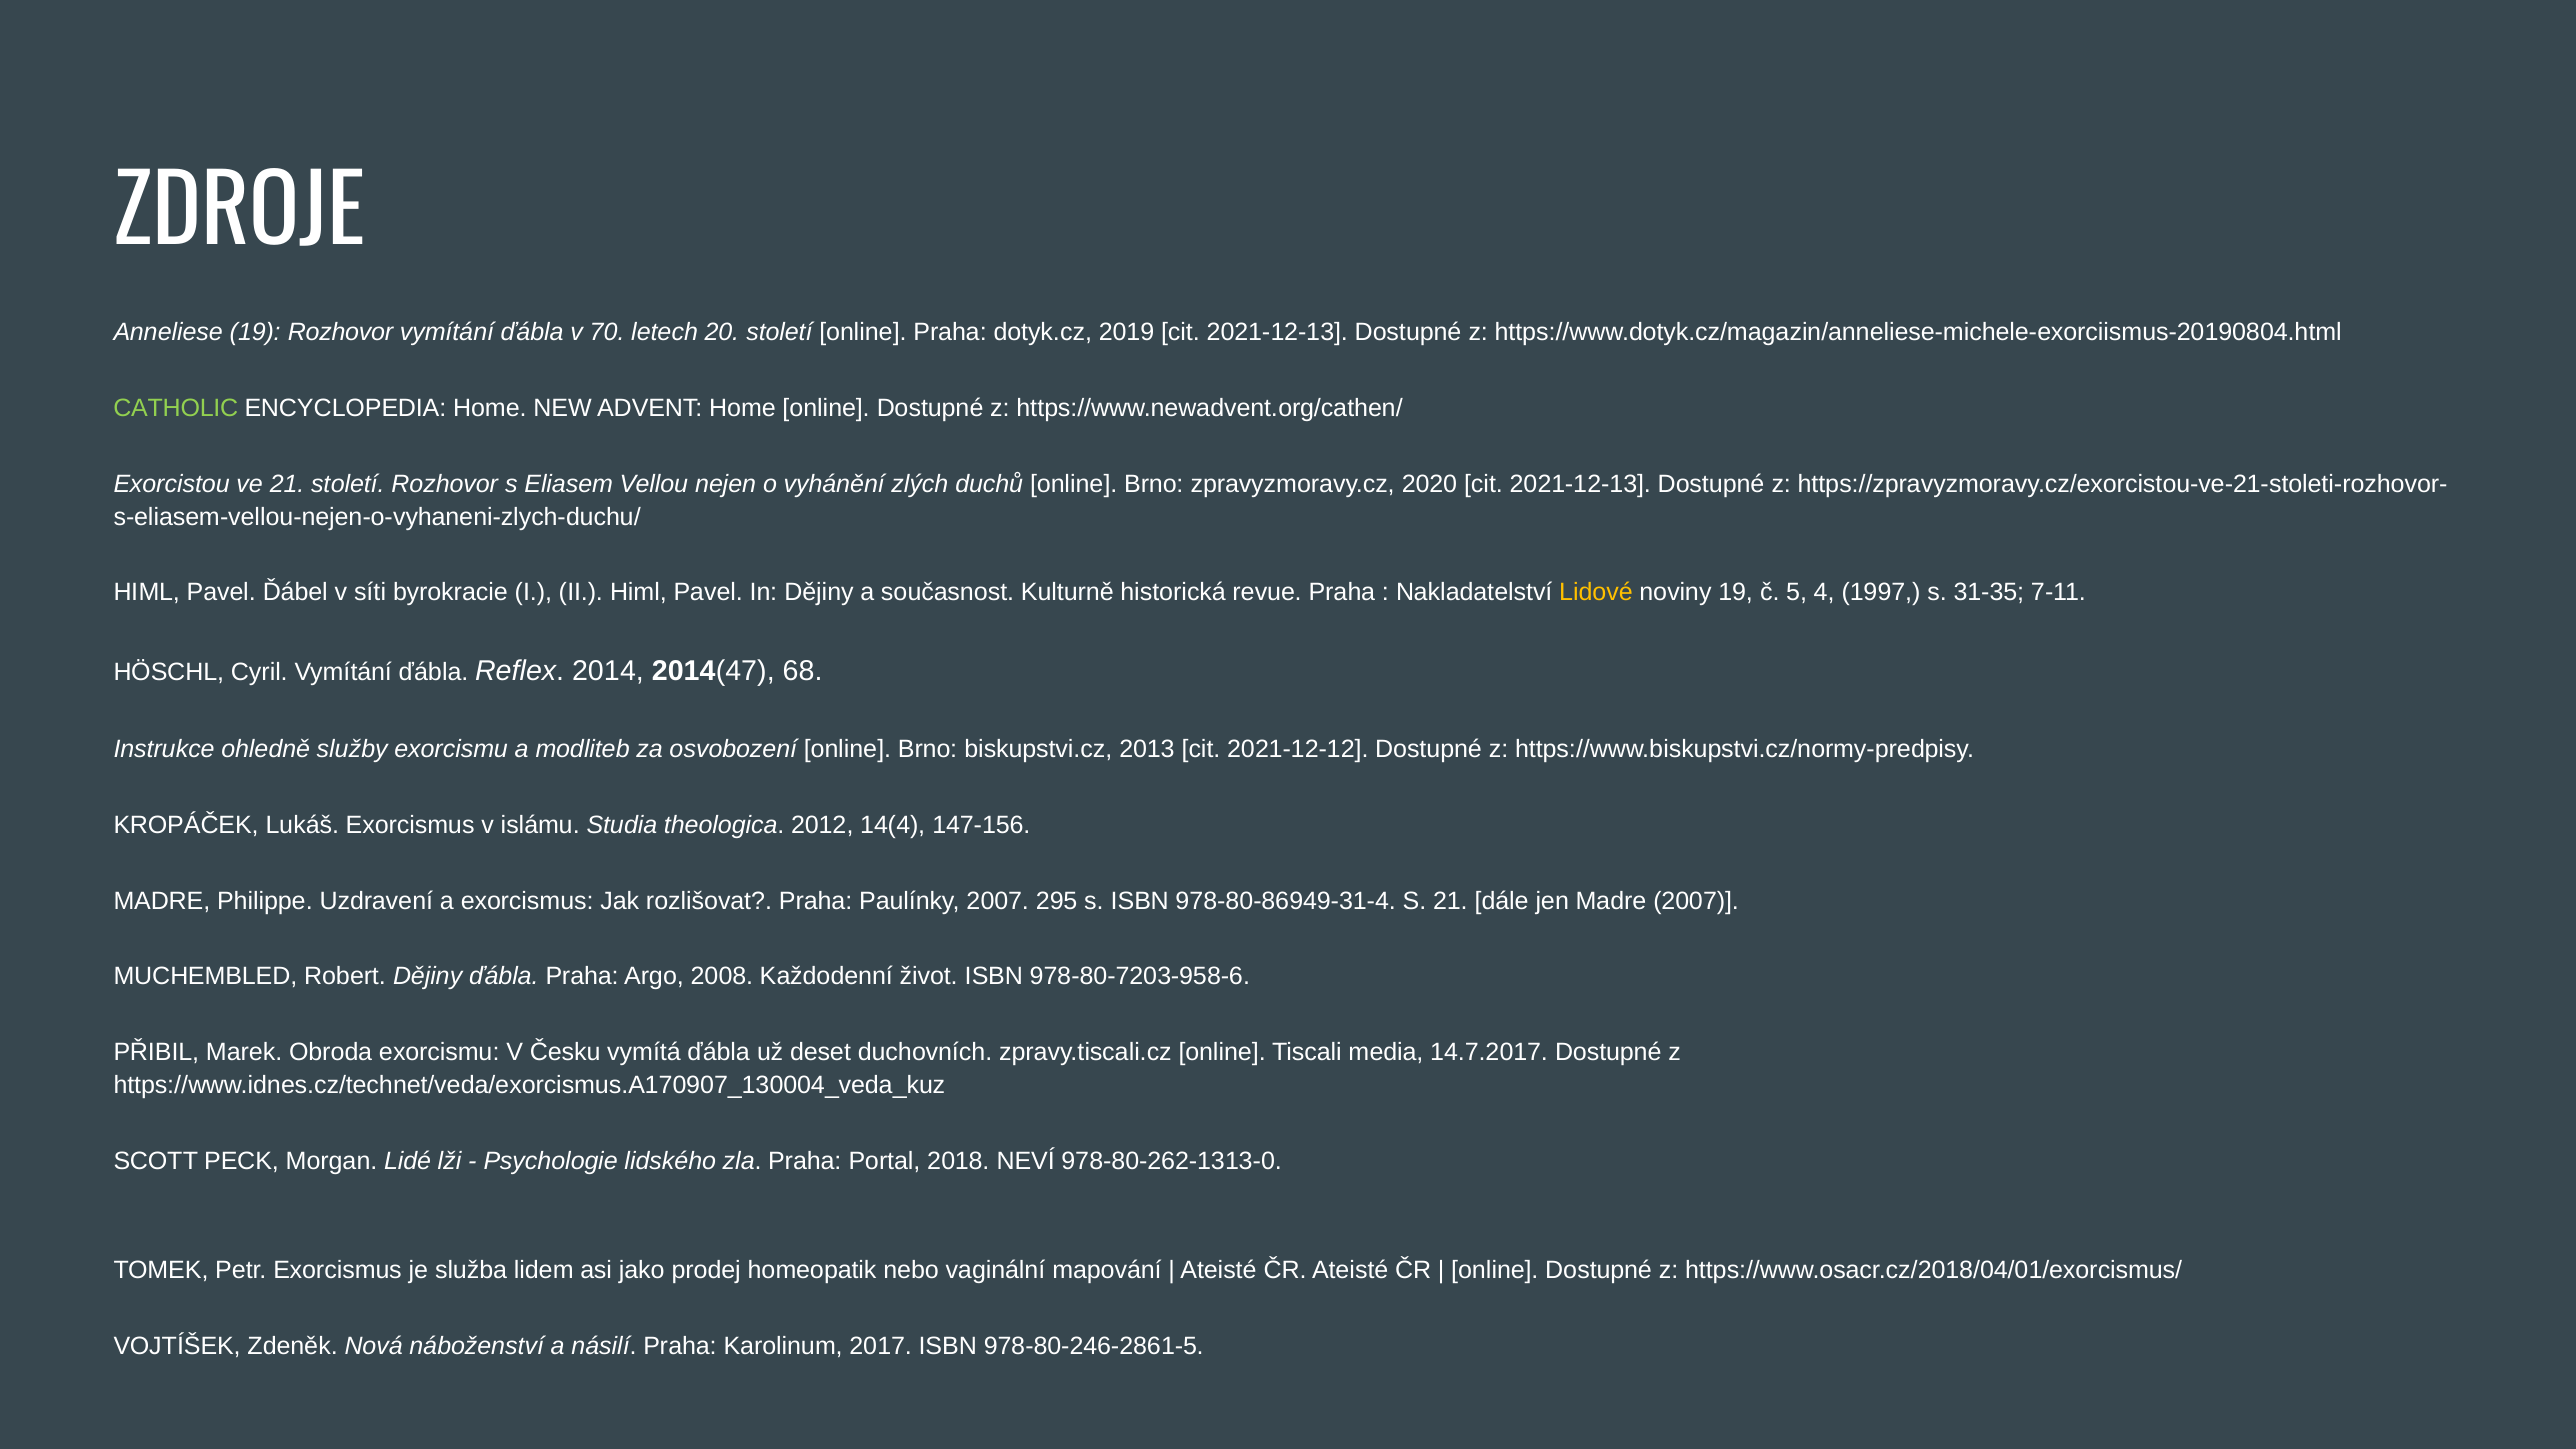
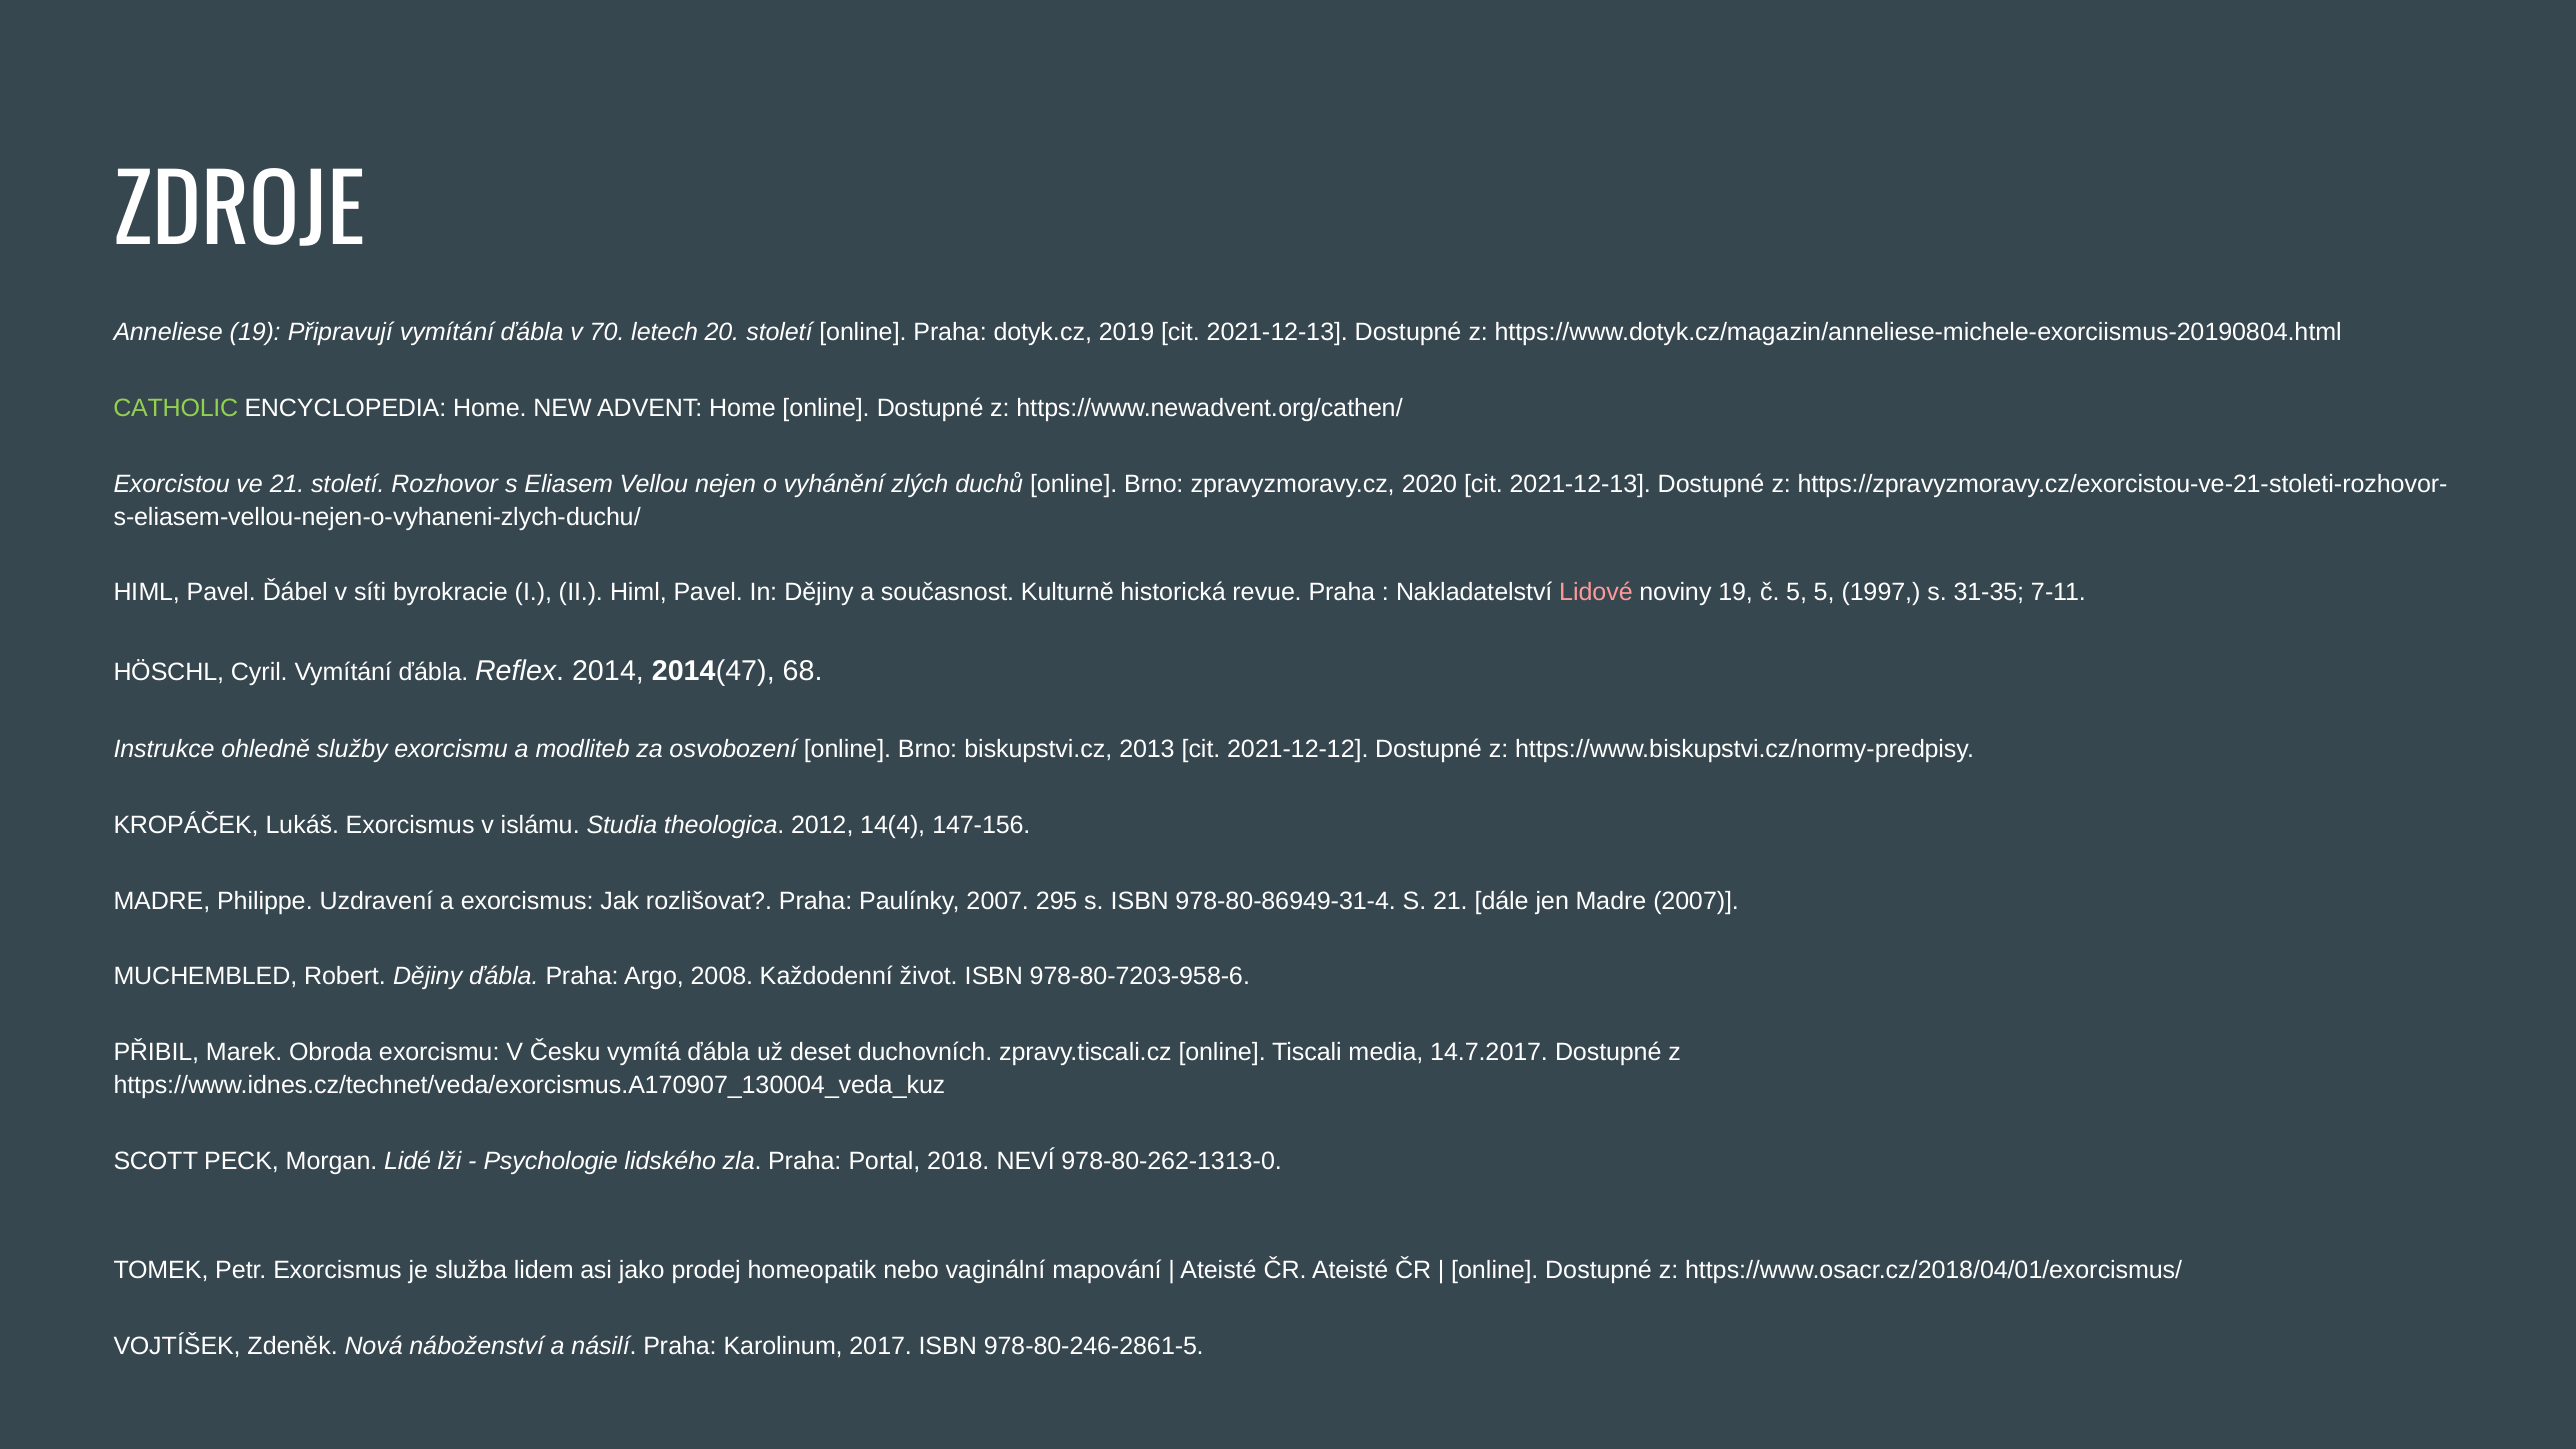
19 Rozhovor: Rozhovor -> Připravují
Lidové colour: yellow -> pink
5 4: 4 -> 5
